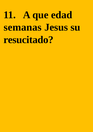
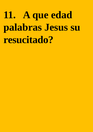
semanas: semanas -> palabras
